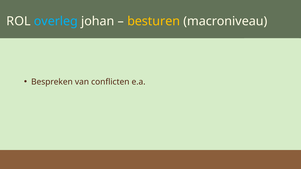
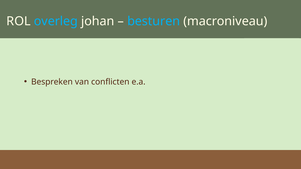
besturen colour: yellow -> light blue
